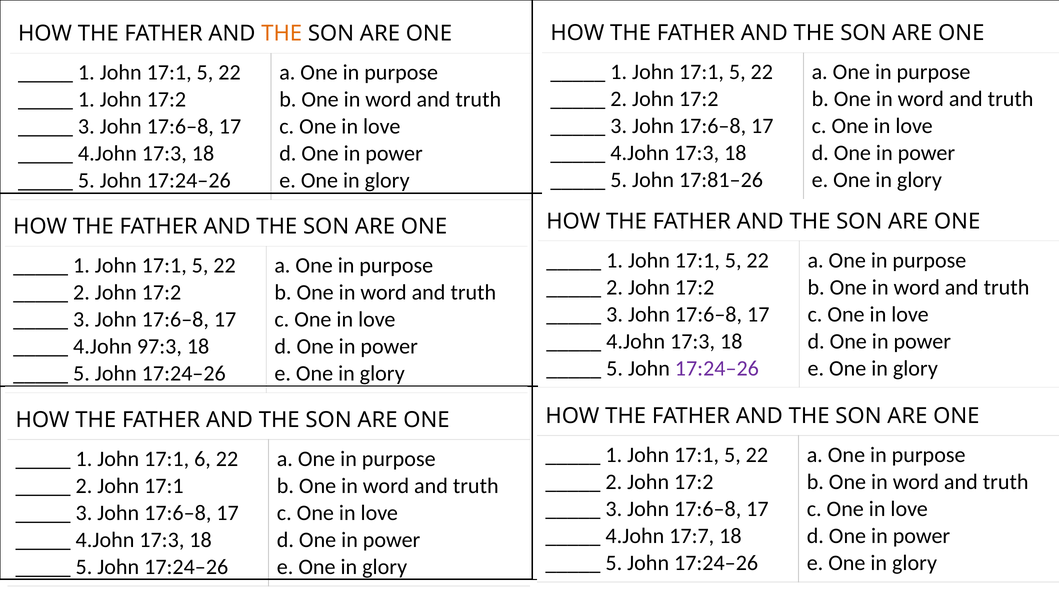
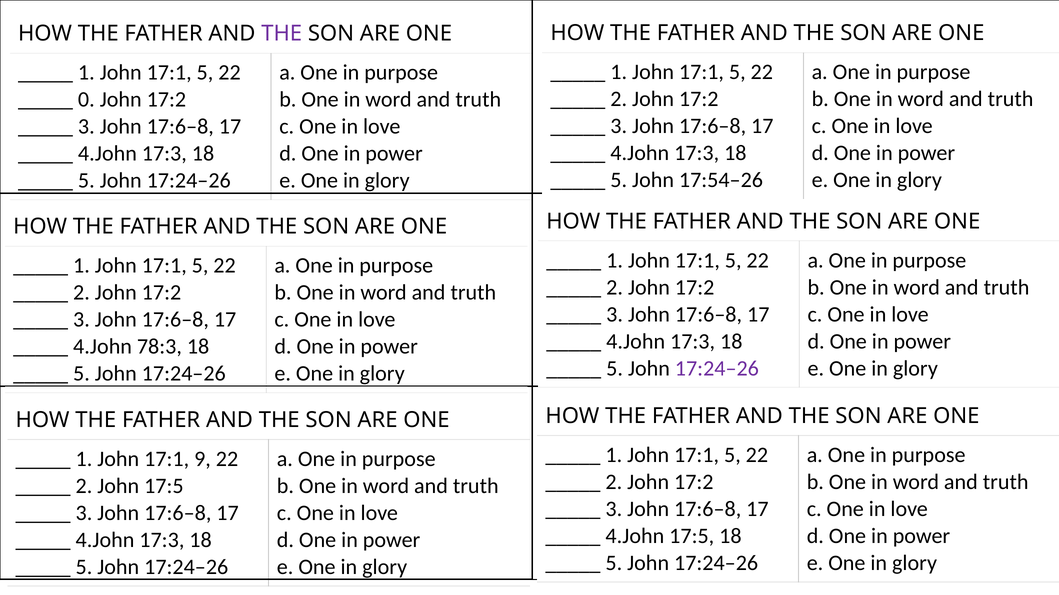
THE at (282, 34) colour: orange -> purple
1 at (86, 100): 1 -> 0
17:81–26: 17:81–26 -> 17:54–26
97:3: 97:3 -> 78:3
6: 6 -> 9
2 John 17:1: 17:1 -> 17:5
4.John 17:7: 17:7 -> 17:5
